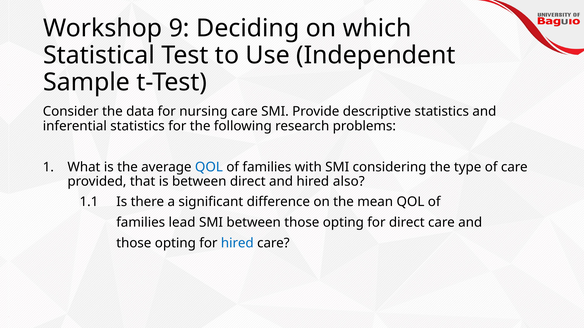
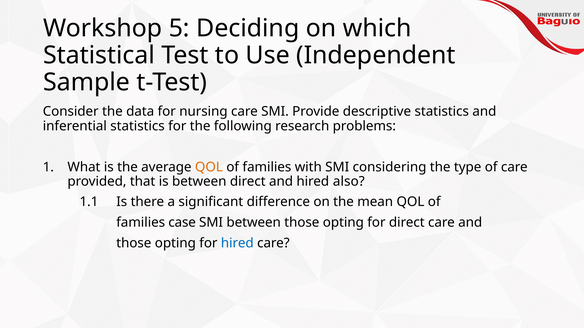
9: 9 -> 5
QOL at (209, 167) colour: blue -> orange
lead: lead -> case
